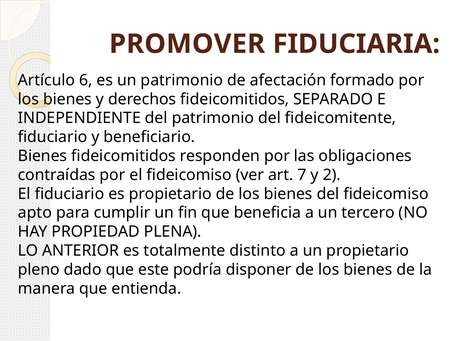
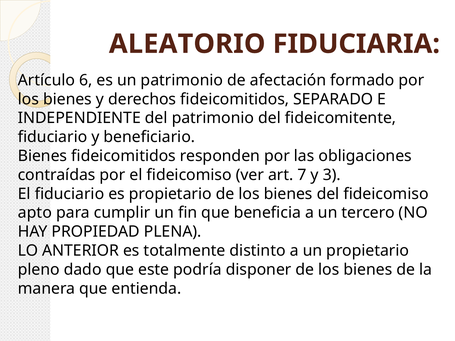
PROMOVER: PROMOVER -> ALEATORIO
2: 2 -> 3
